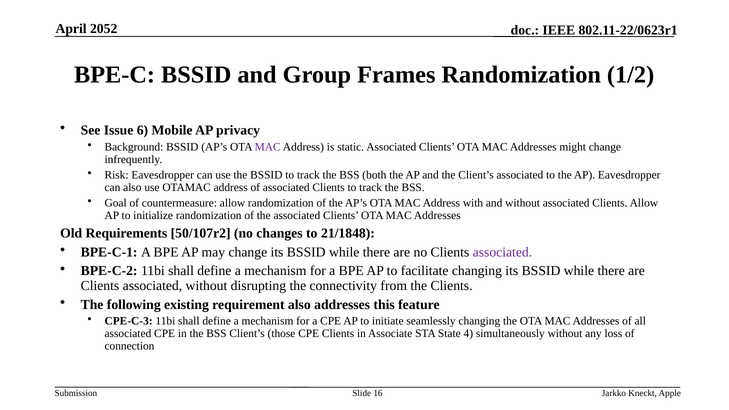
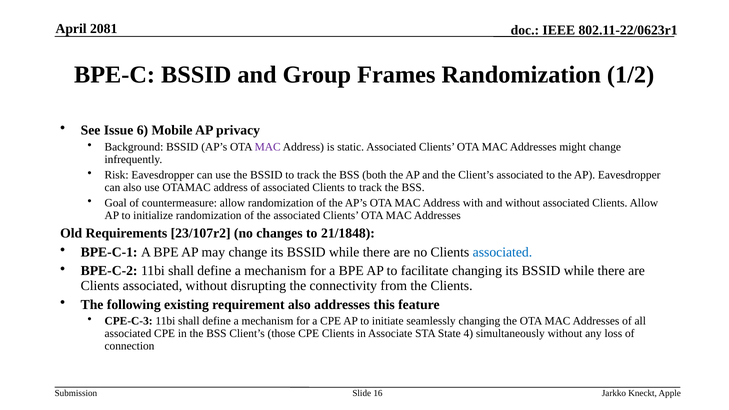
2052: 2052 -> 2081
50/107r2: 50/107r2 -> 23/107r2
associated at (502, 252) colour: purple -> blue
